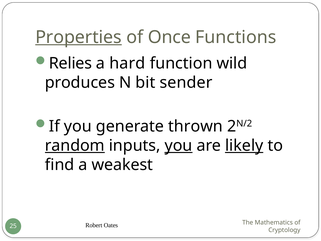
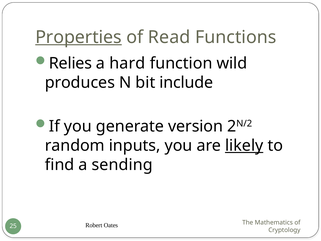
Once: Once -> Read
sender: sender -> include
thrown: thrown -> version
random underline: present -> none
you at (179, 145) underline: present -> none
weakest: weakest -> sending
